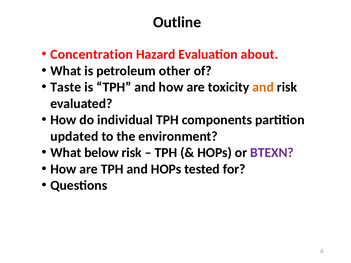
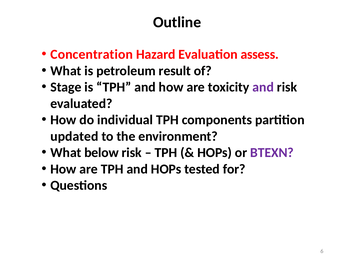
about: about -> assess
other: other -> result
Taste: Taste -> Stage
and at (263, 87) colour: orange -> purple
